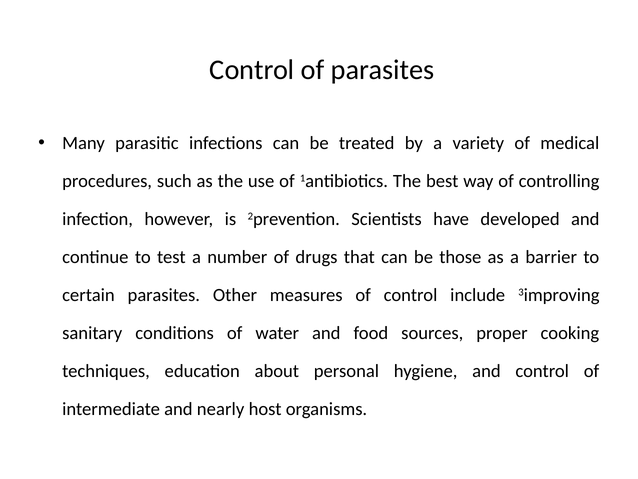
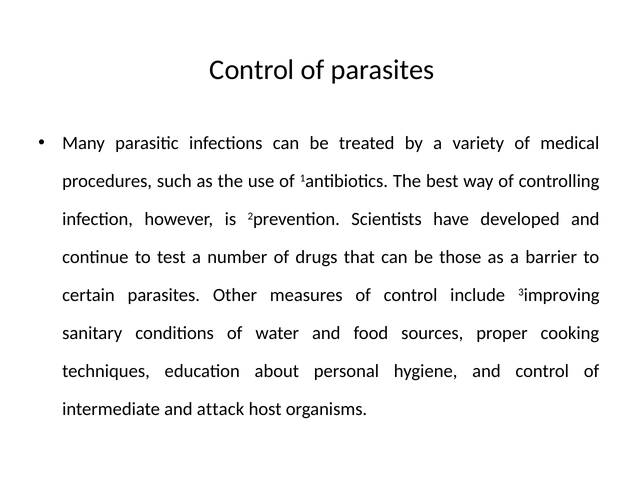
nearly: nearly -> attack
